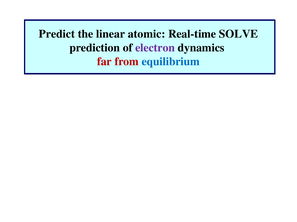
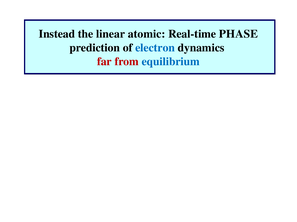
Predict: Predict -> Instead
SOLVE: SOLVE -> PHASE
electron colour: purple -> blue
